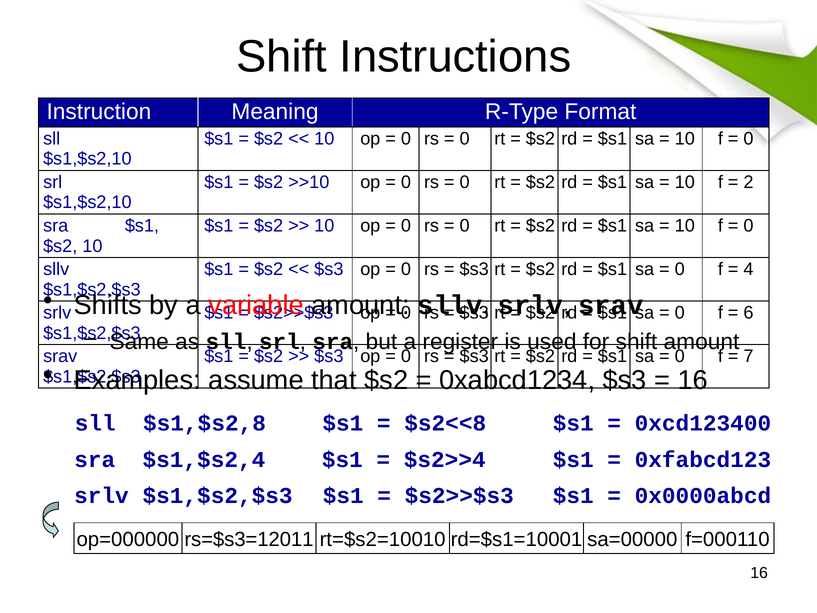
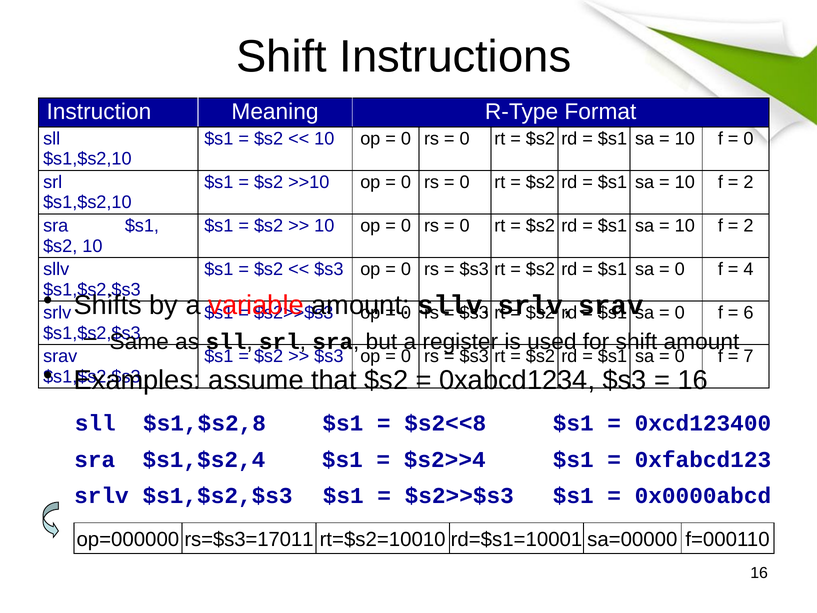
0 at (748, 226): 0 -> 2
rs=$s3=12011: rs=$s3=12011 -> rs=$s3=17011
